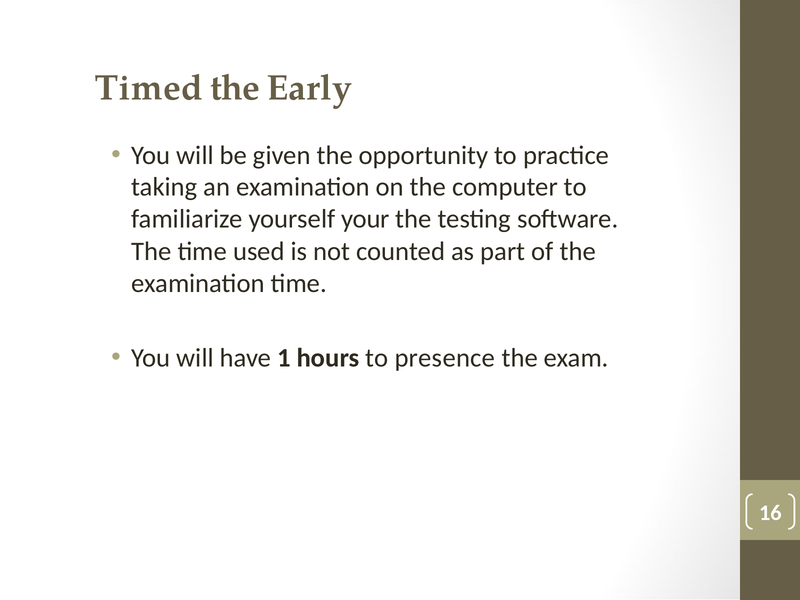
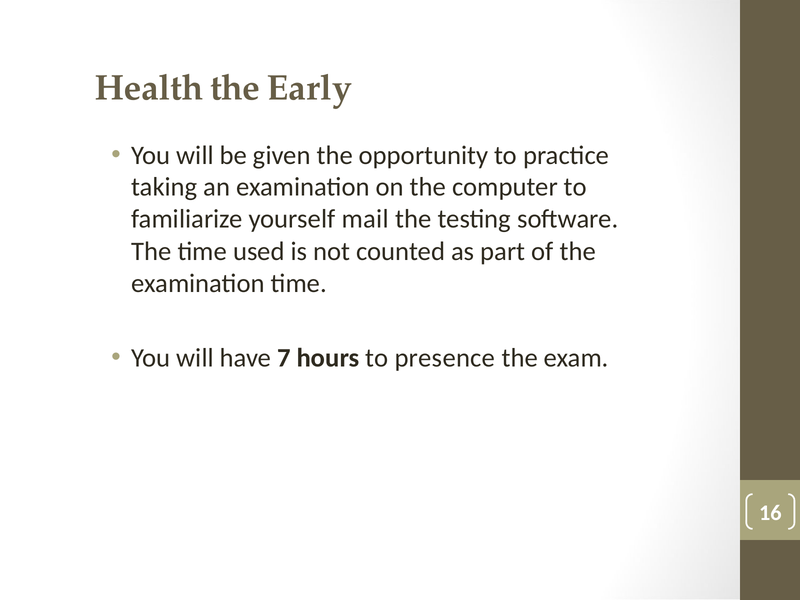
Timed: Timed -> Health
your: your -> mail
1: 1 -> 7
